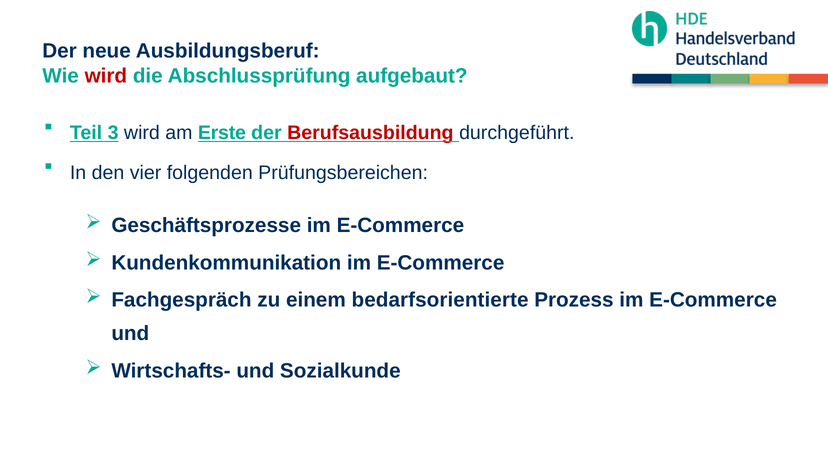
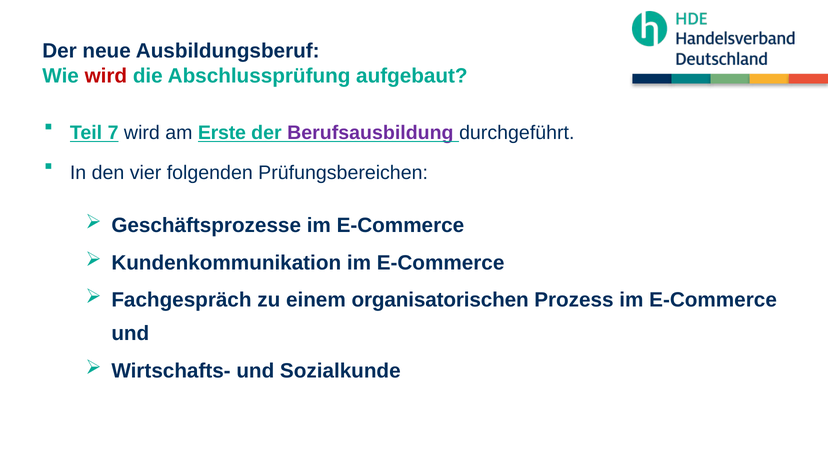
3: 3 -> 7
Berufsausbildung colour: red -> purple
bedarfsorientierte: bedarfsorientierte -> organisatorischen
